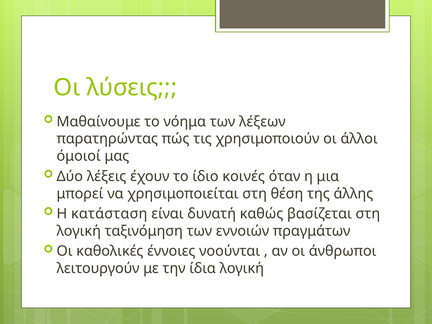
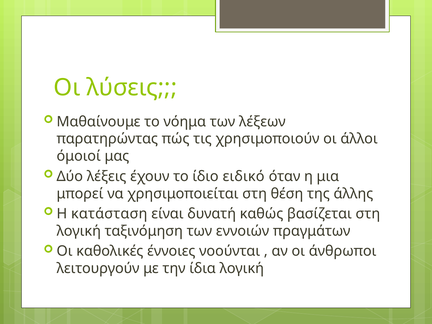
κοινές: κοινές -> ειδικό
